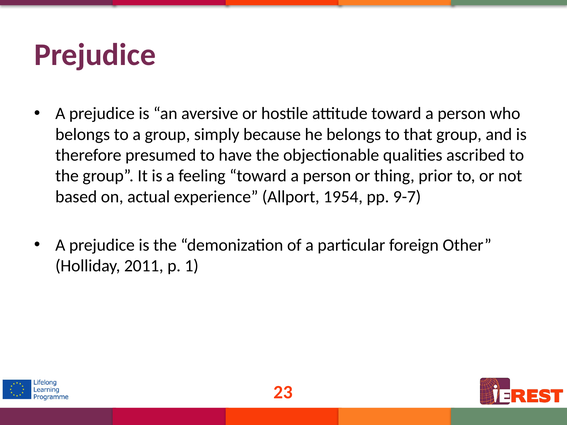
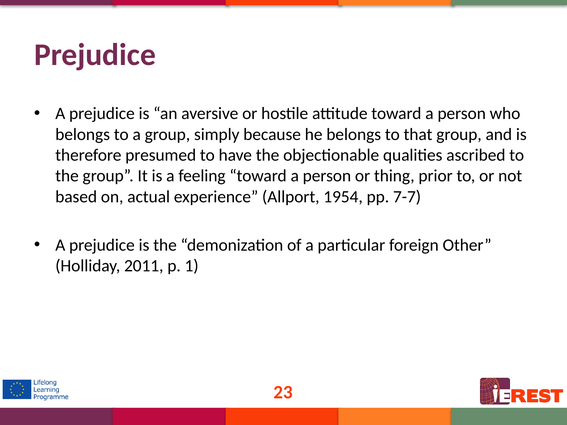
9-7: 9-7 -> 7-7
